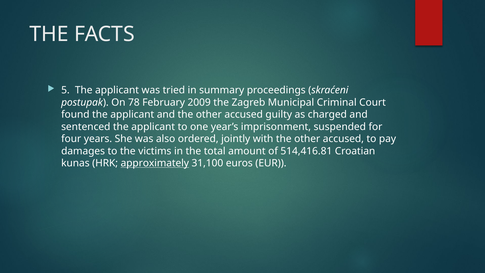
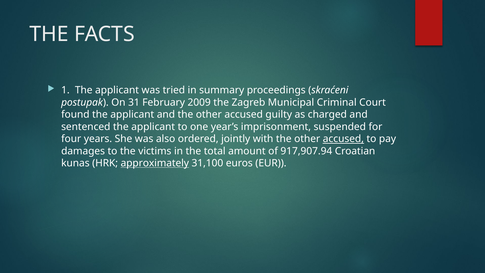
5: 5 -> 1
78: 78 -> 31
accused at (343, 139) underline: none -> present
514,416.81: 514,416.81 -> 917,907.94
